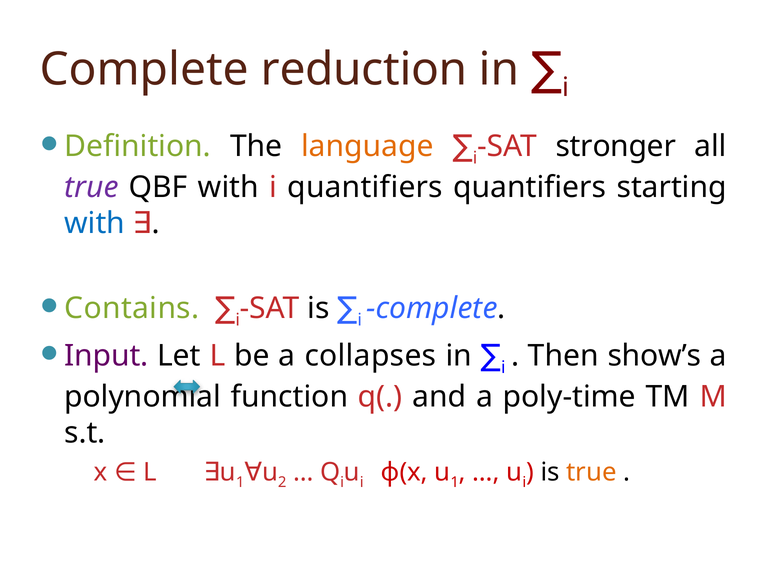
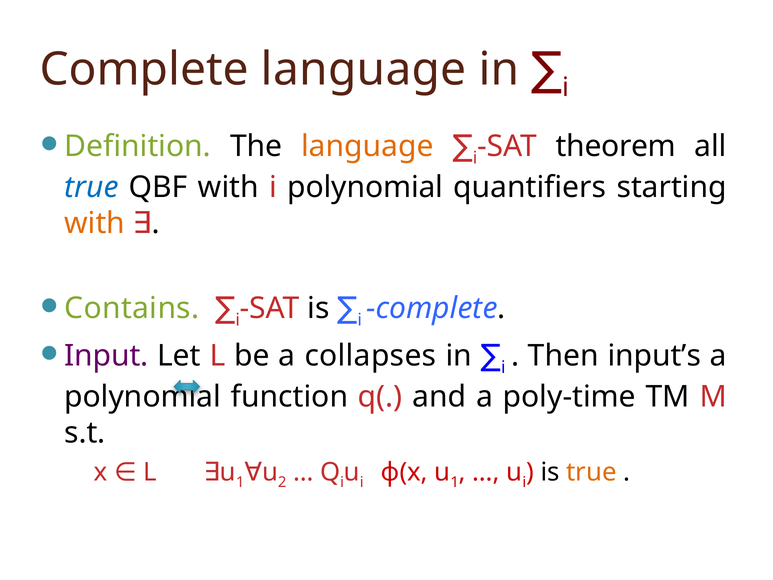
Complete reduction: reduction -> language
stronger: stronger -> theorem
true at (91, 187) colour: purple -> blue
i quantifiers: quantifiers -> polynomial
with at (95, 223) colour: blue -> orange
show’s: show’s -> input’s
